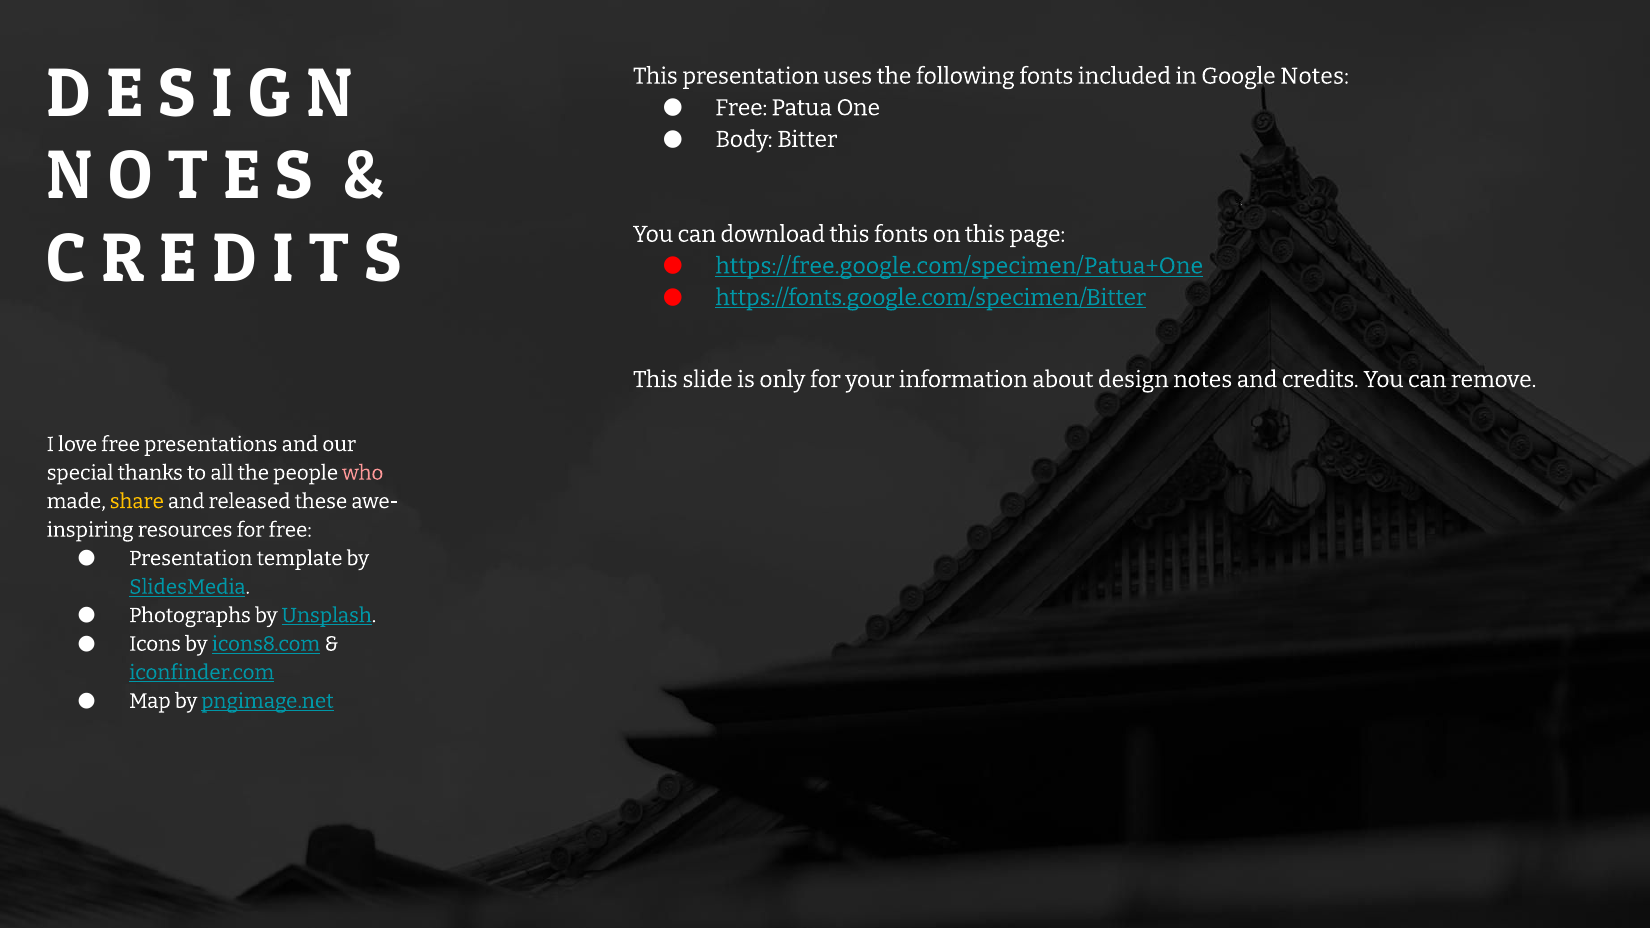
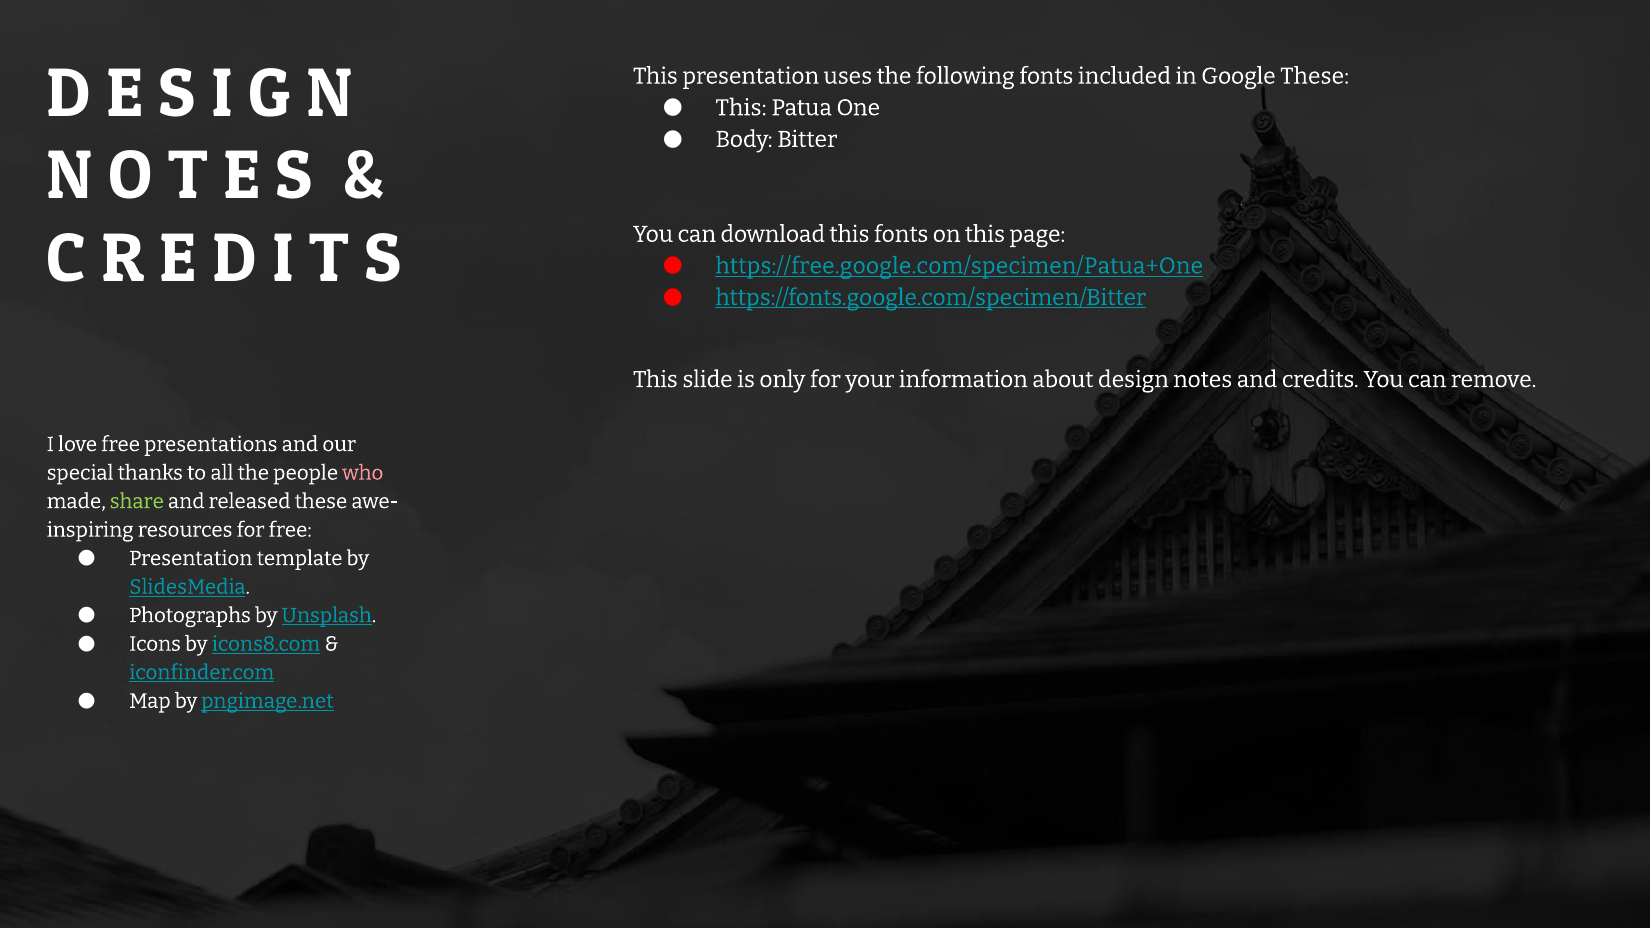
Google Notes: Notes -> These
Free at (741, 108): Free -> This
share colour: yellow -> light green
